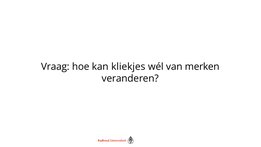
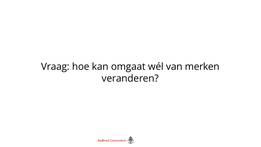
kliekjes: kliekjes -> omgaat
